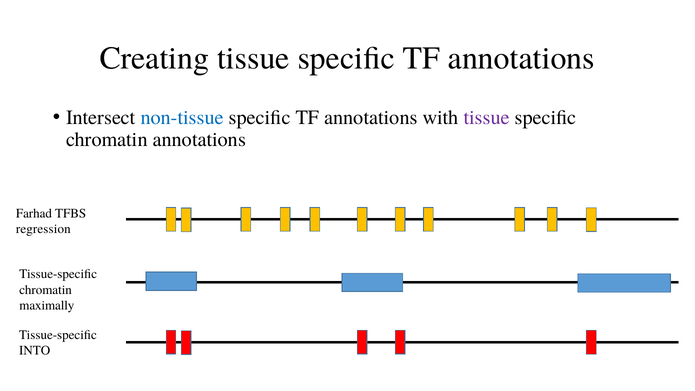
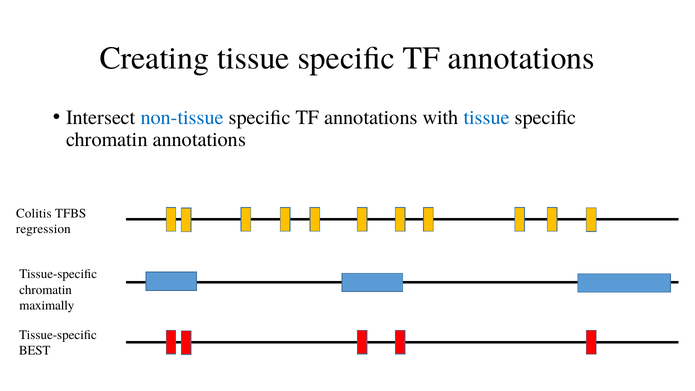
tissue at (487, 117) colour: purple -> blue
Farhad: Farhad -> Colitis
INTO: INTO -> BEST
